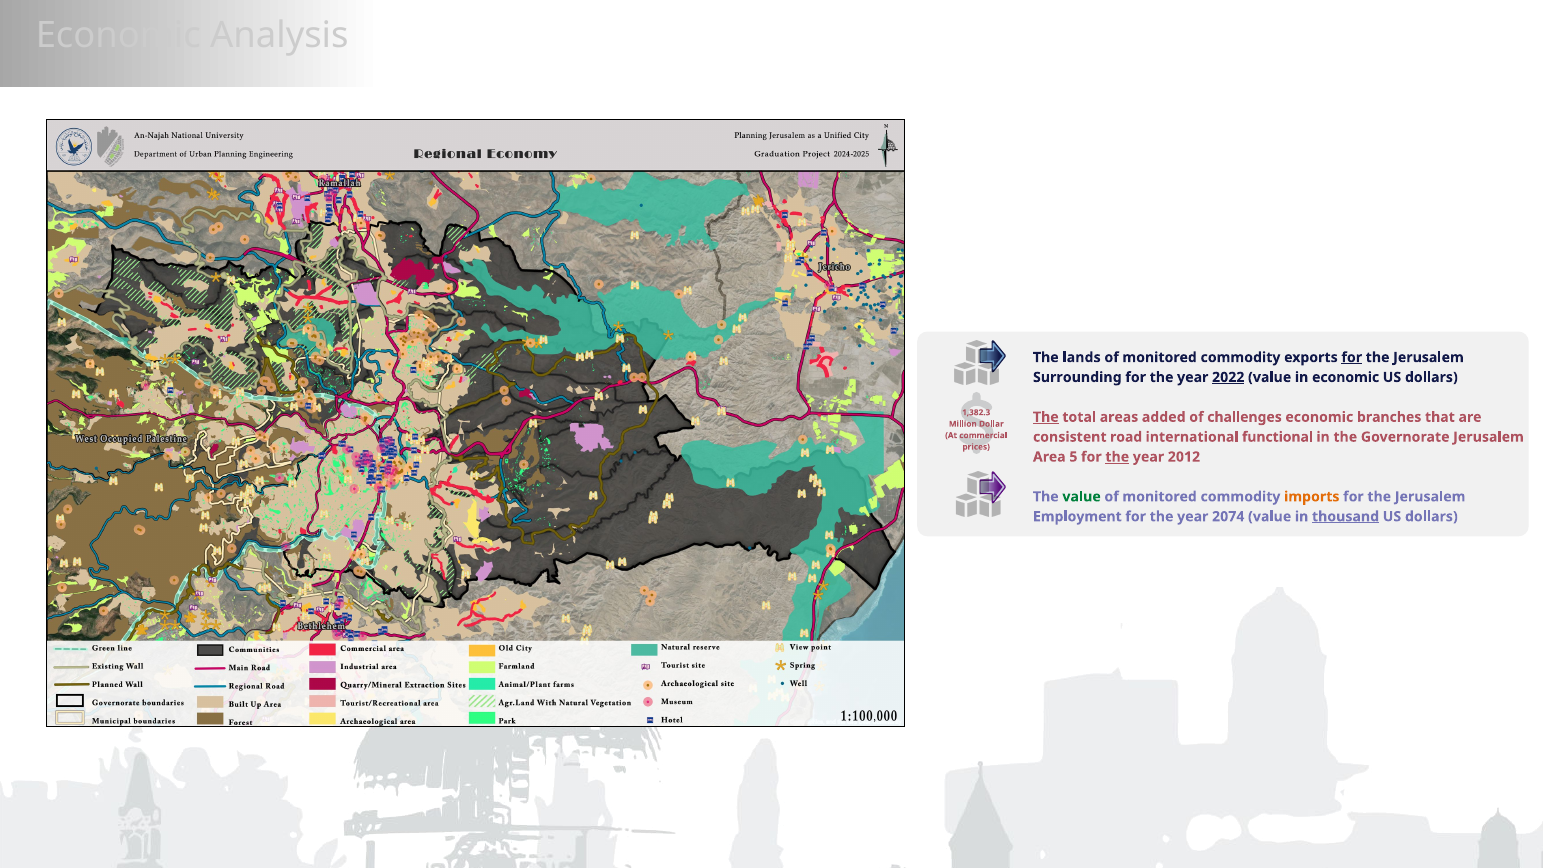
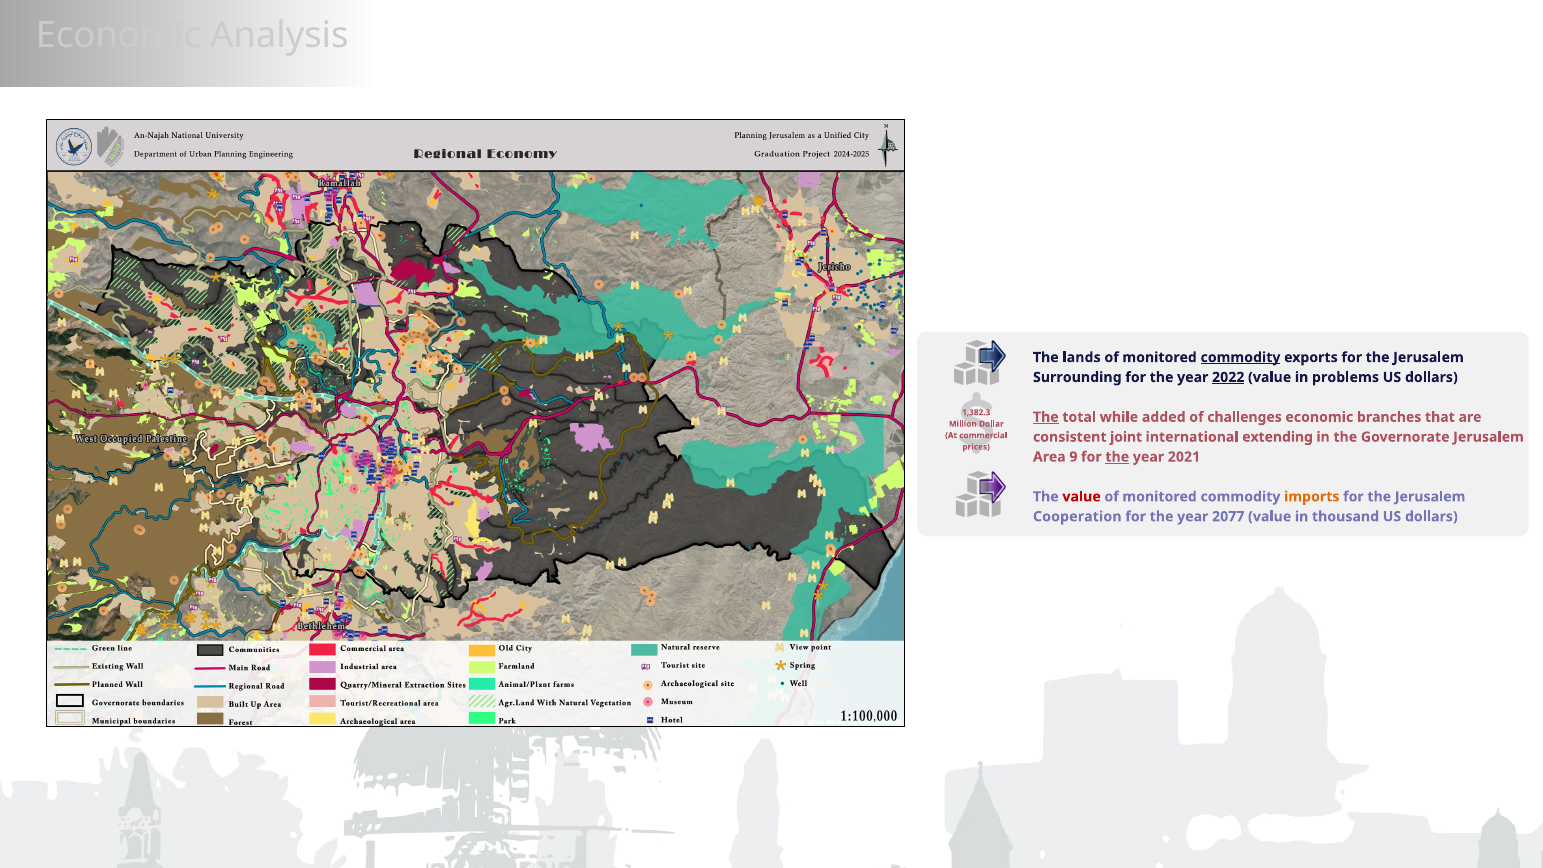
commodity at (1240, 357) underline: none -> present
for at (1352, 357) underline: present -> none
in economic: economic -> problems
areas: areas -> while
road: road -> joint
functional: functional -> extending
5: 5 -> 9
2012: 2012 -> 2021
value at (1082, 497) colour: green -> red
Employment: Employment -> Cooperation
2074: 2074 -> 2077
thousand underline: present -> none
